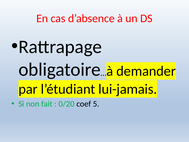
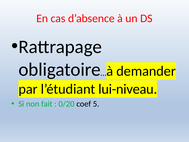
lui-jamais: lui-jamais -> lui-niveau
